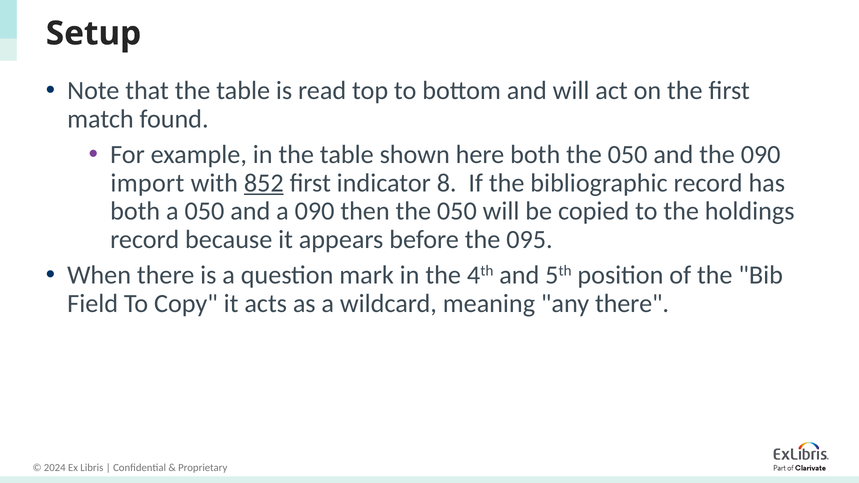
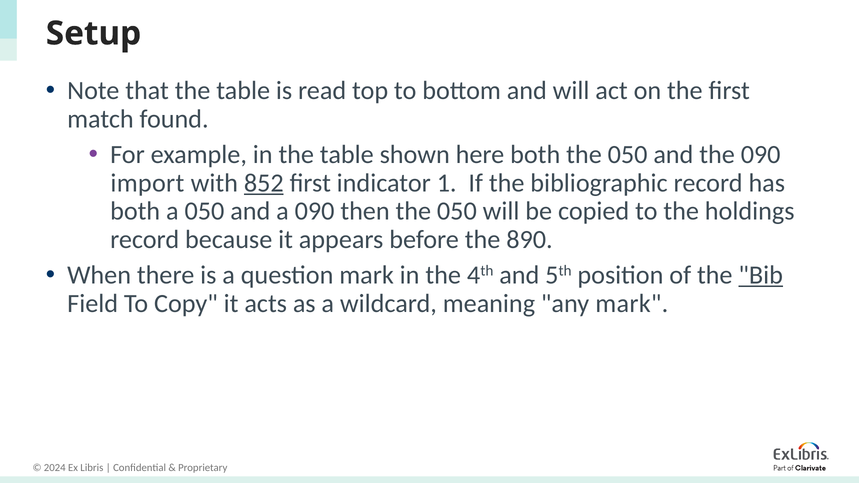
8: 8 -> 1
095: 095 -> 890
Bib underline: none -> present
any there: there -> mark
